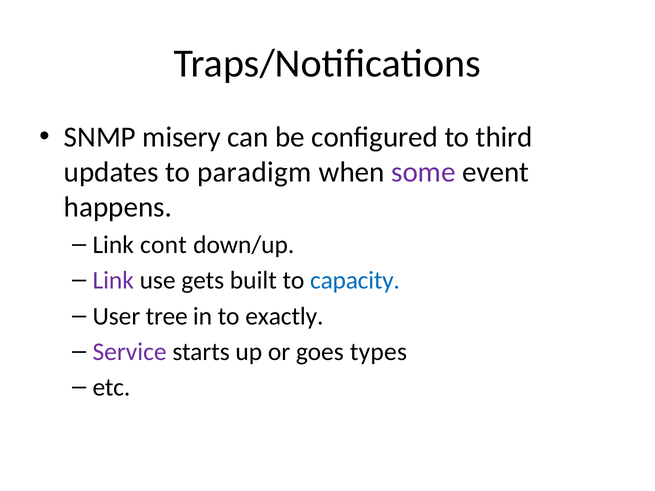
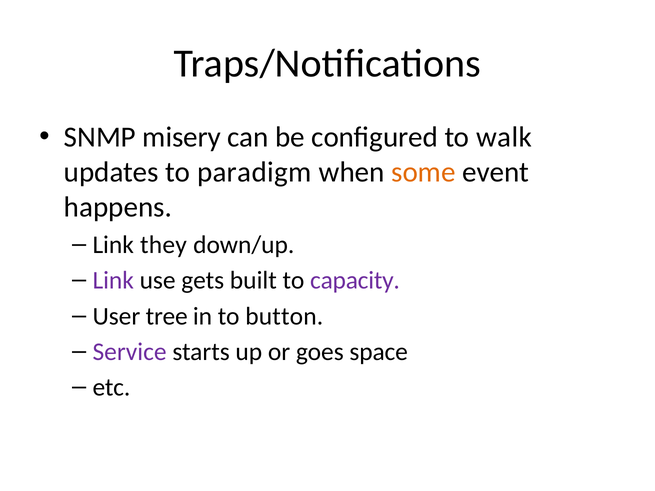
third: third -> walk
some colour: purple -> orange
cont: cont -> they
capacity colour: blue -> purple
exactly: exactly -> button
types: types -> space
